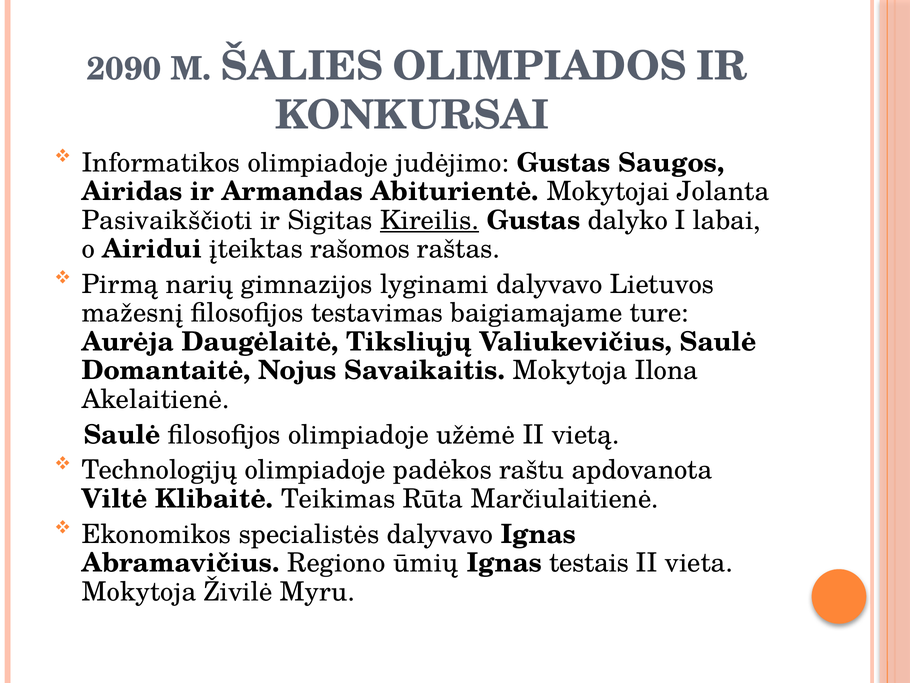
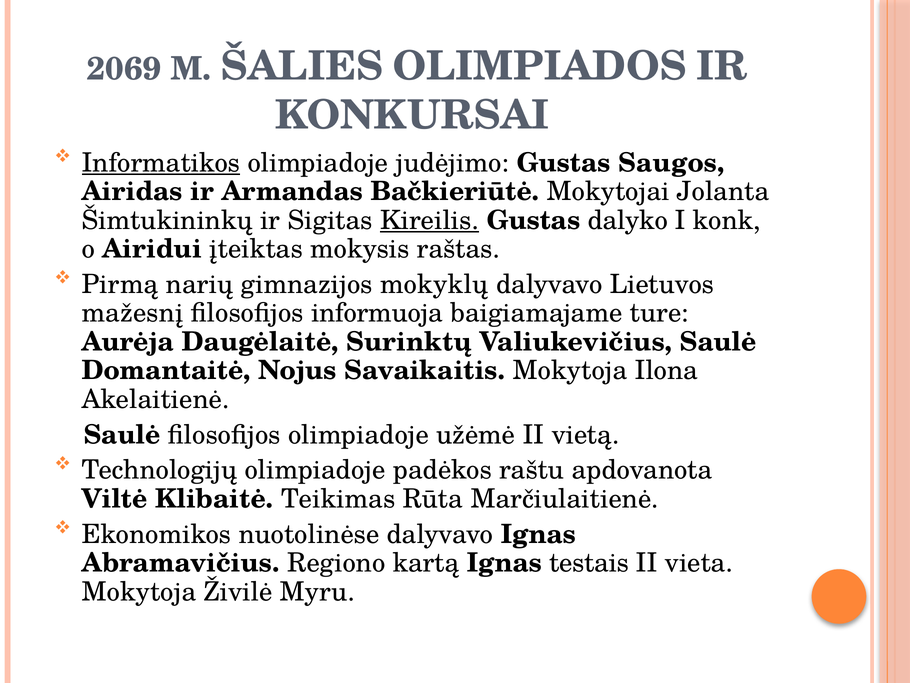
2090: 2090 -> 2069
Informatikos underline: none -> present
Abiturientė: Abiturientė -> Bačkieriūtė
Pasivaikščioti: Pasivaikščioti -> Šimtukininkų
labai: labai -> konk
rašomos: rašomos -> mokysis
lyginami: lyginami -> mokyklų
testavimas: testavimas -> informuoja
Tiksliųjų: Tiksliųjų -> Surinktų
specialistės: specialistės -> nuotolinėse
ūmių: ūmių -> kartą
